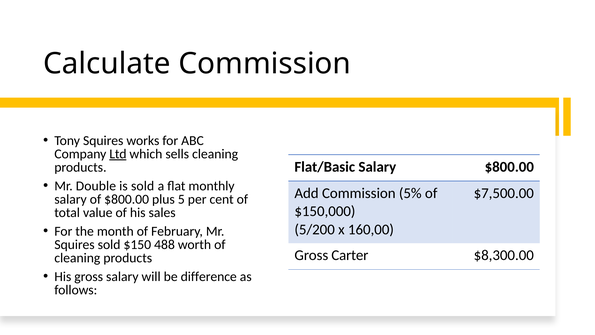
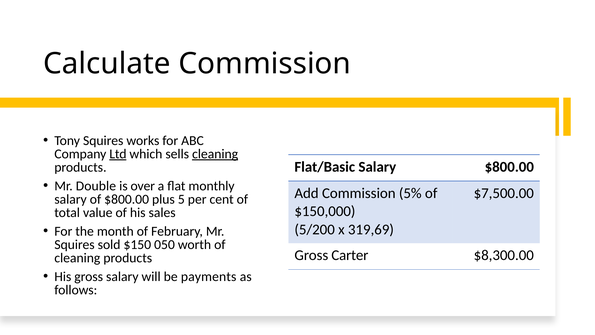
cleaning at (215, 154) underline: none -> present
is sold: sold -> over
160,00: 160,00 -> 319,69
488: 488 -> 050
difference: difference -> payments
